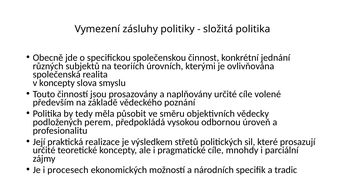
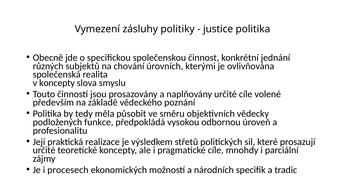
složitá: složitá -> justice
teoriích: teoriích -> chování
perem: perem -> funkce
